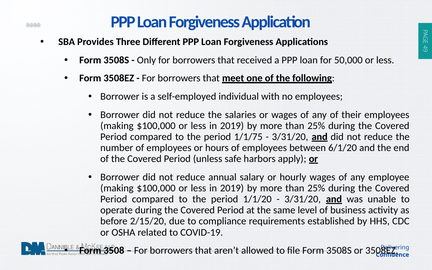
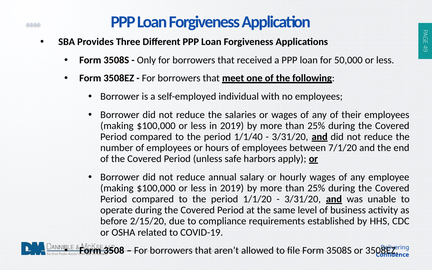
1/1/75: 1/1/75 -> 1/1/40
6/1/20: 6/1/20 -> 7/1/20
